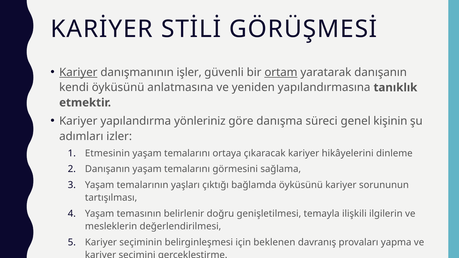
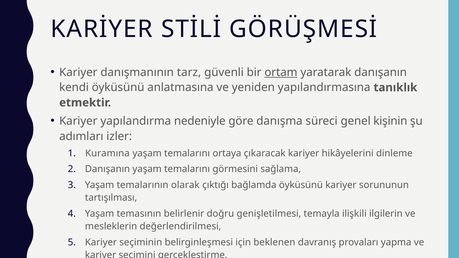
Kariyer at (78, 72) underline: present -> none
işler: işler -> tarz
yönleriniz: yönleriniz -> nedeniyle
Etmesinin: Etmesinin -> Kuramına
yaşları: yaşları -> olarak
